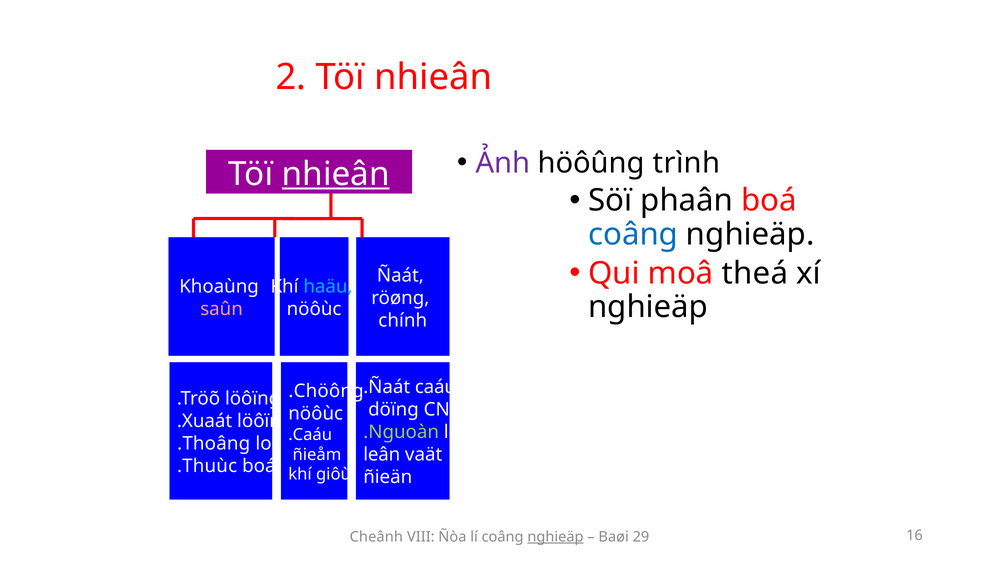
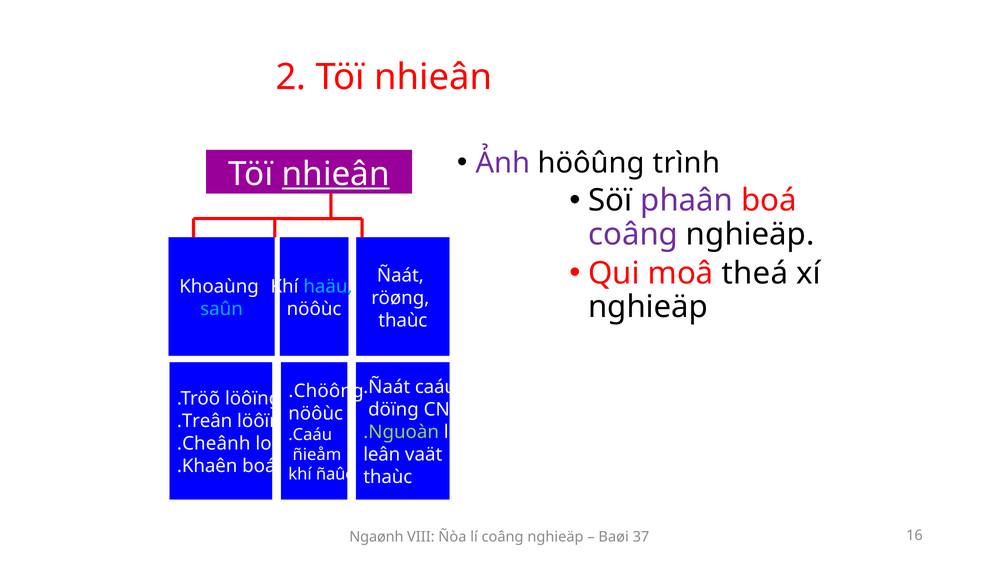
phaân colour: black -> purple
coâng at (633, 234) colour: blue -> purple
saûn colour: pink -> light blue
chính at (403, 320): chính -> thaùc
.Xuaát: .Xuaát -> .Treân
.Thoâng: .Thoâng -> .Cheânh
.Thuùc: .Thuùc -> .Khaên
giôùi: giôùi -> ñaûo
ñieän at (388, 477): ñieän -> thaùc
Cheânh: Cheânh -> Ngaønh
nghieäp at (556, 537) underline: present -> none
29: 29 -> 37
